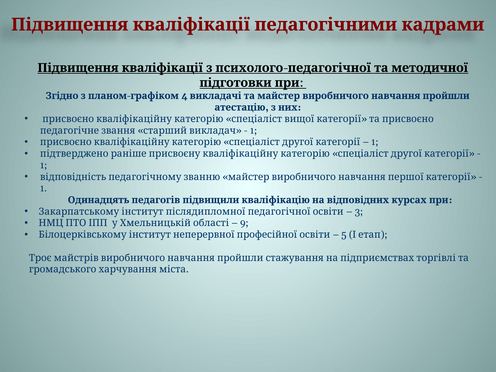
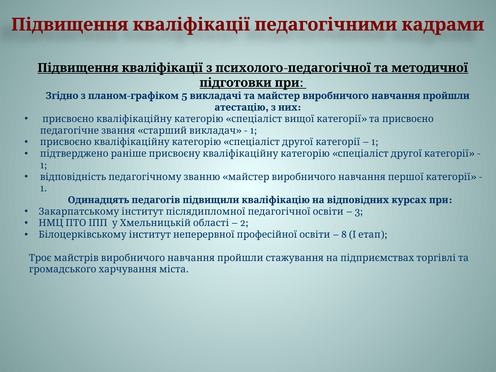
4: 4 -> 5
9: 9 -> 2
5: 5 -> 8
